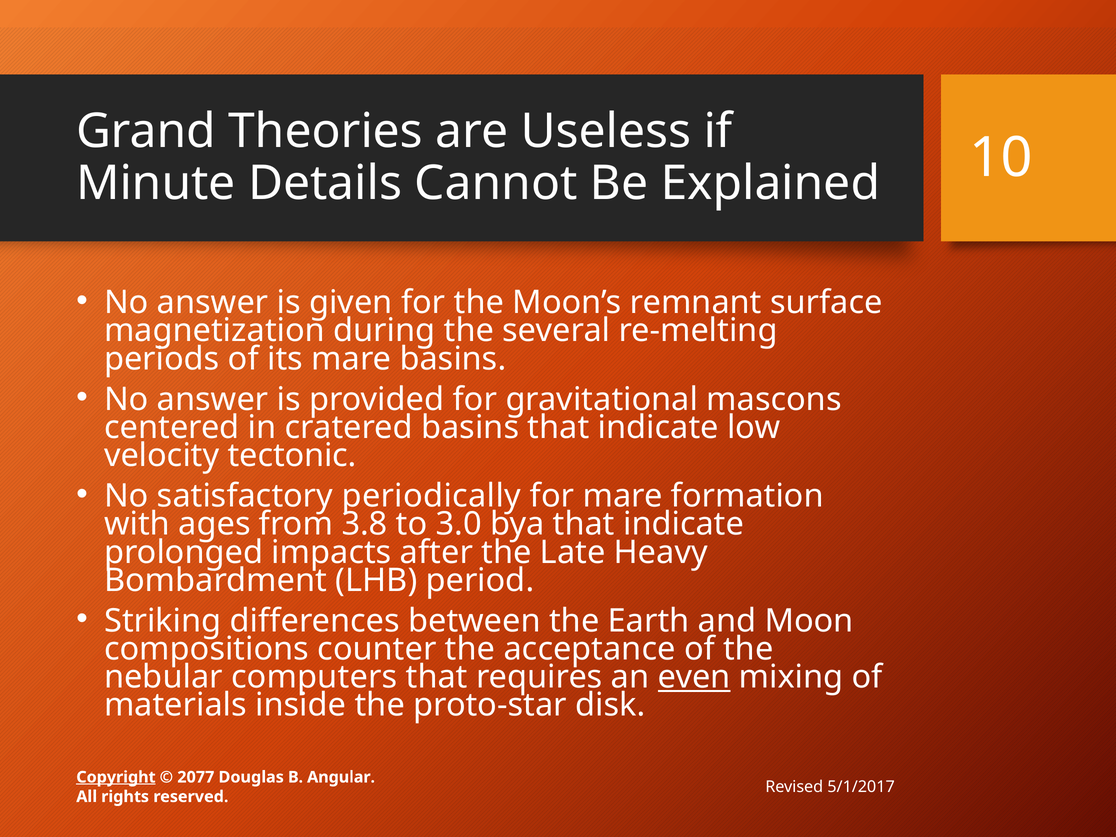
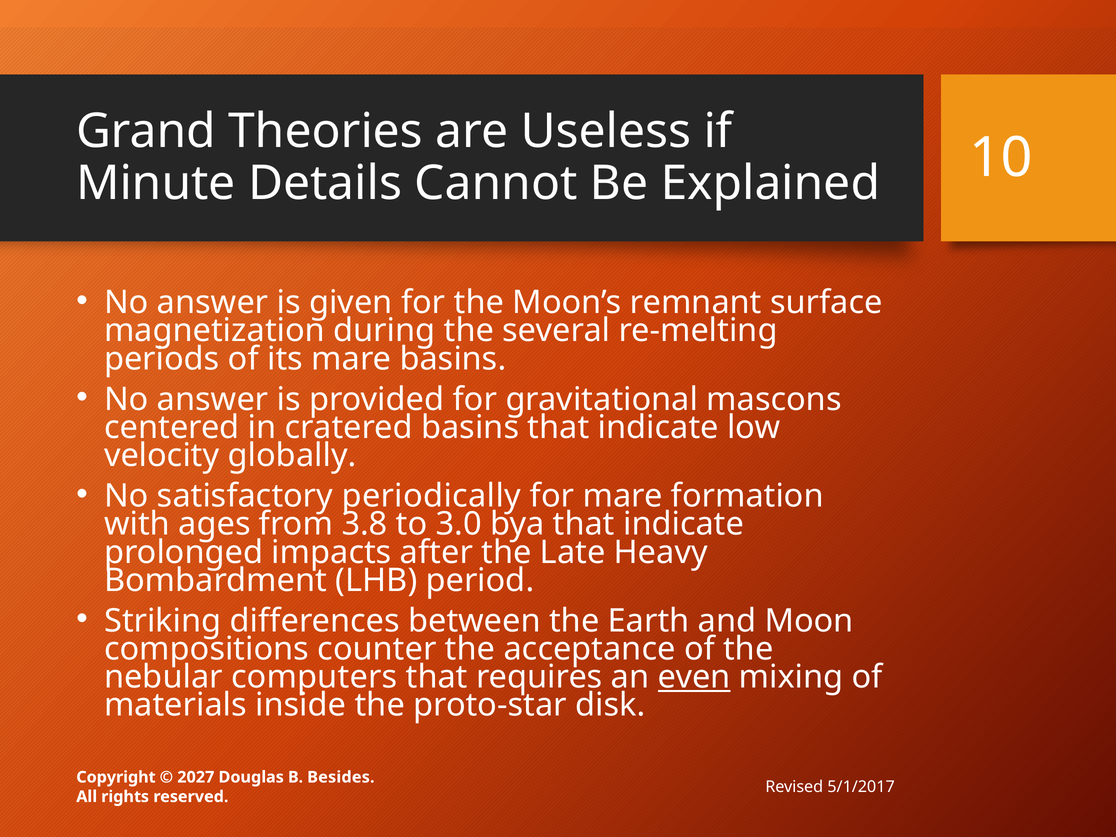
tectonic: tectonic -> globally
Copyright underline: present -> none
2077: 2077 -> 2027
Angular: Angular -> Besides
